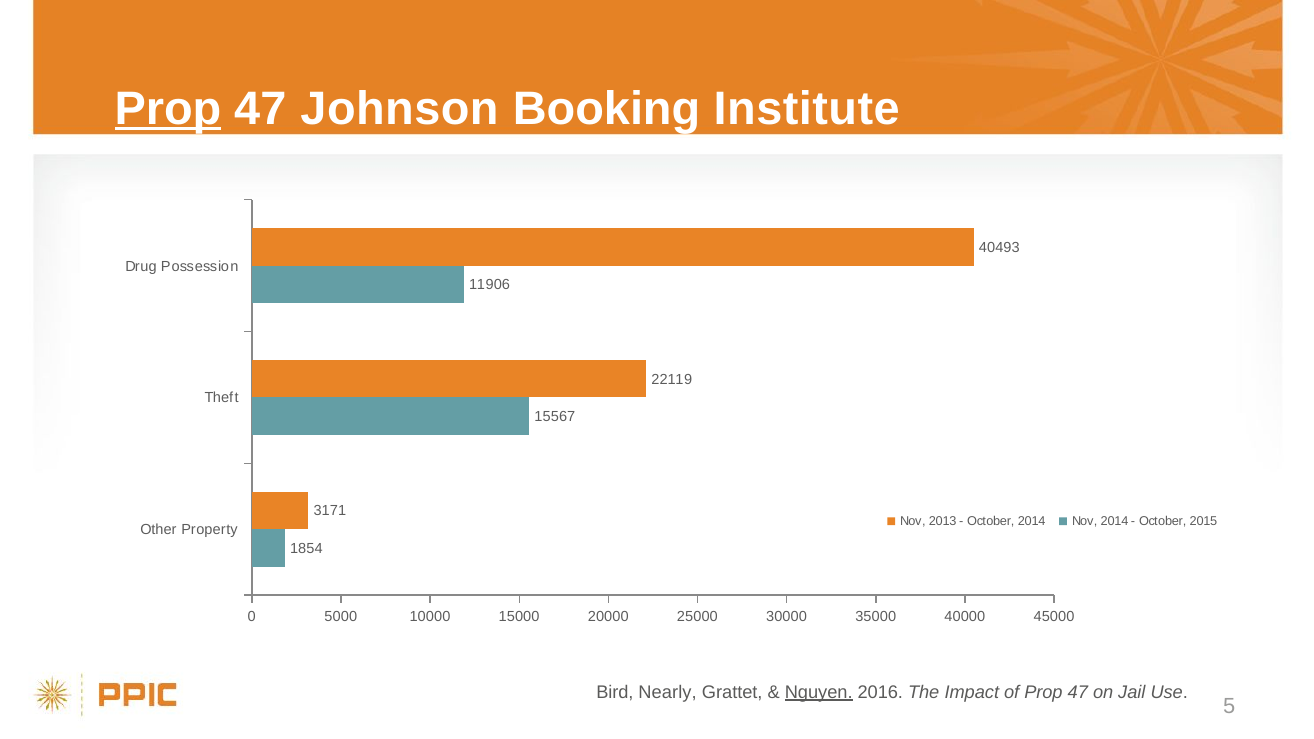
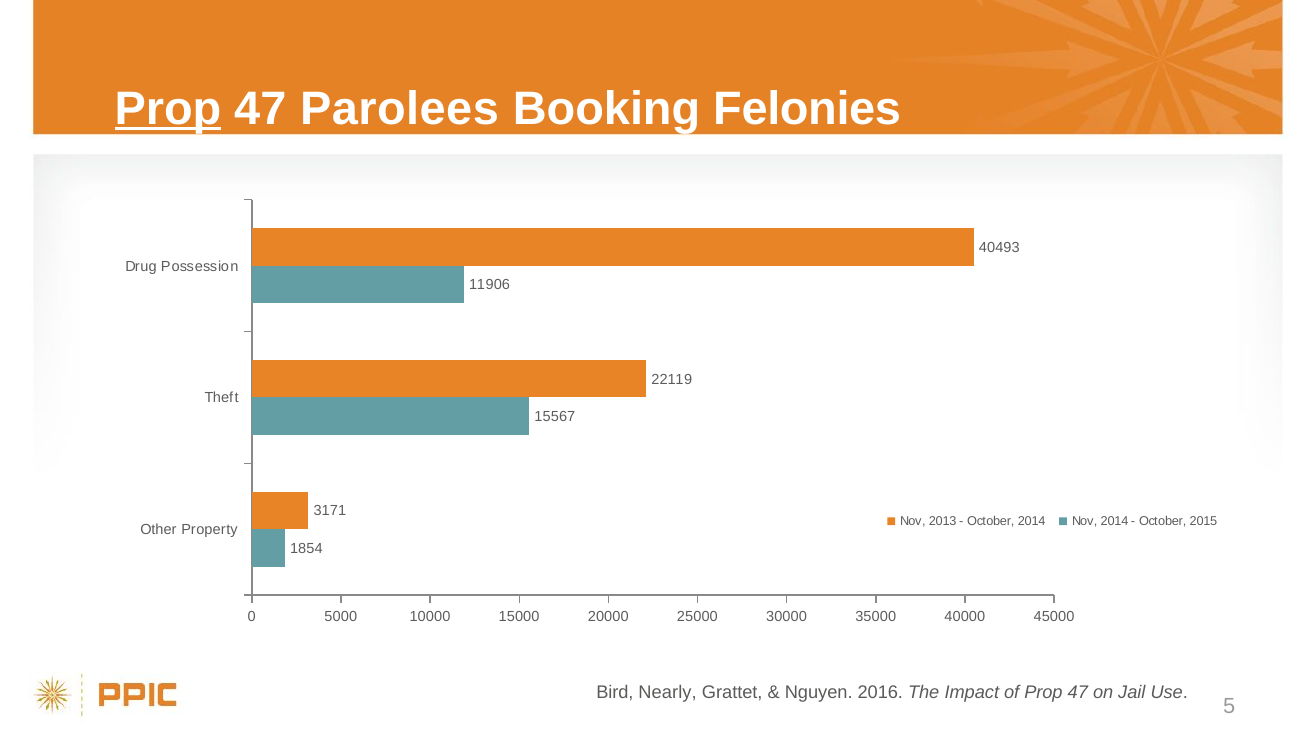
Johnson: Johnson -> Parolees
Institute: Institute -> Felonies
Nguyen underline: present -> none
